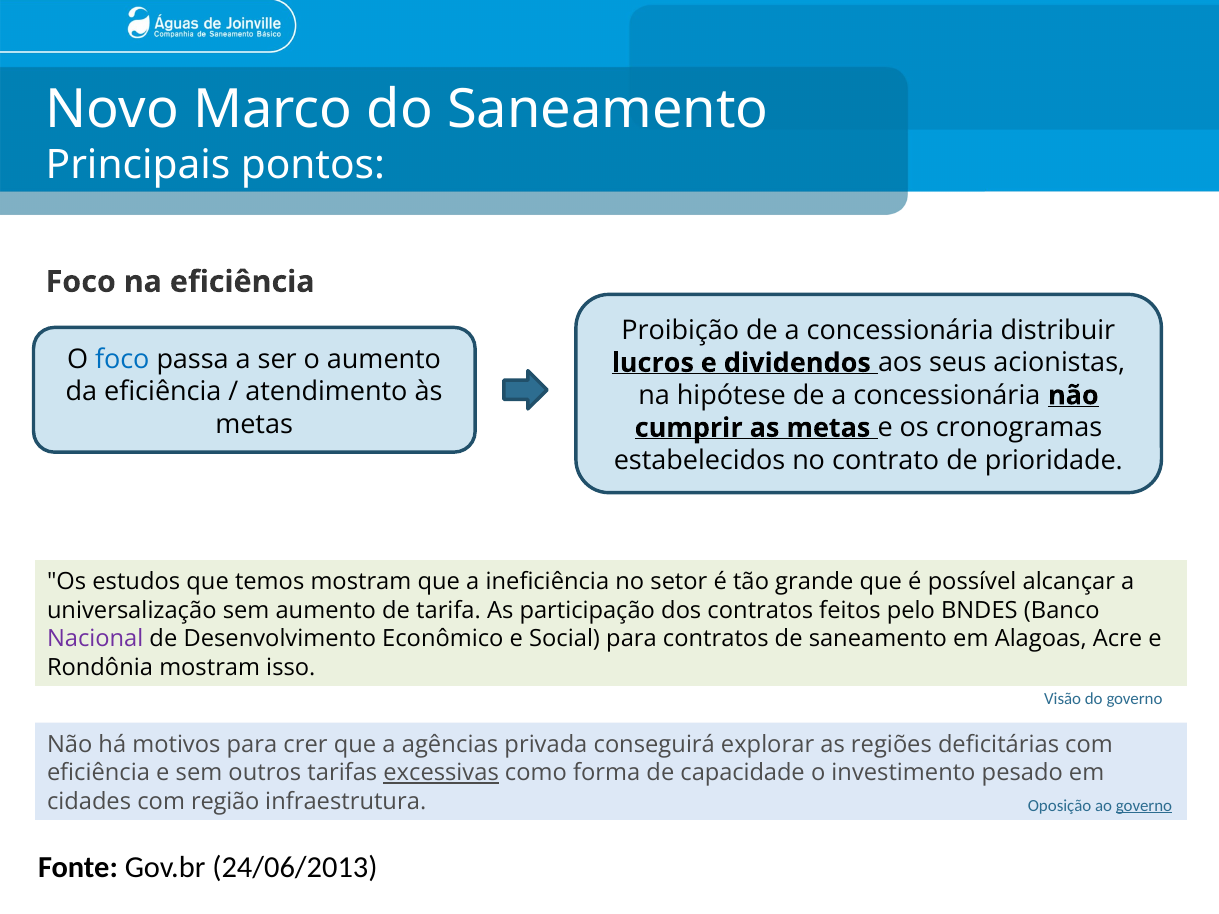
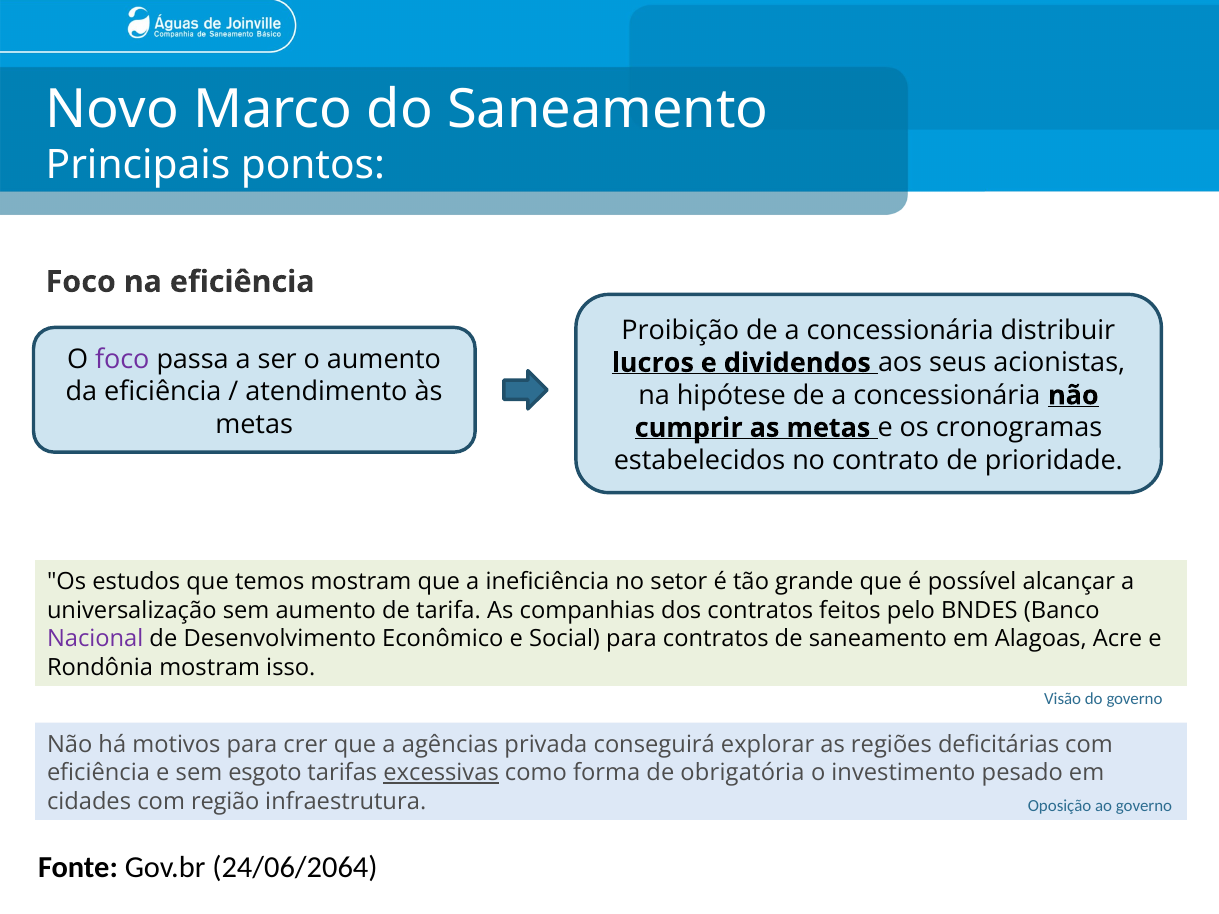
foco at (122, 359) colour: blue -> purple
participação: participação -> companhias
outros: outros -> esgoto
capacidade: capacidade -> obrigatória
governo at (1144, 806) underline: present -> none
24/06/2013: 24/06/2013 -> 24/06/2064
